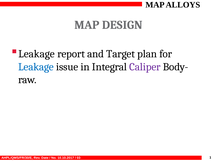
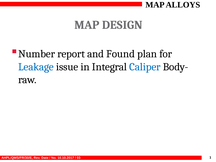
Leakage at (37, 54): Leakage -> Number
Target: Target -> Found
Caliper colour: purple -> blue
